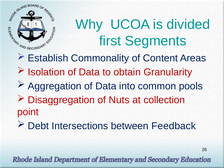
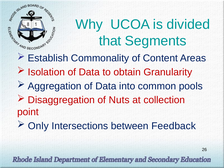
first: first -> that
Debt: Debt -> Only
